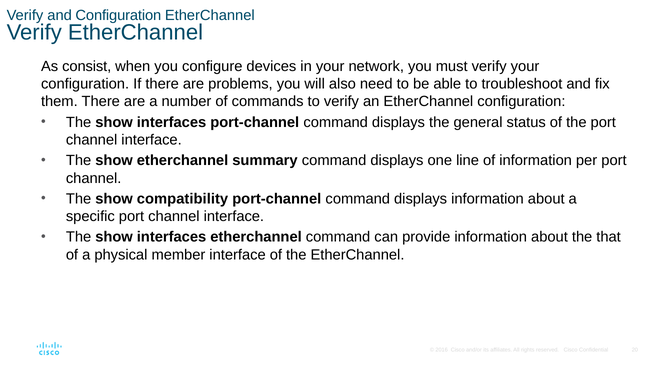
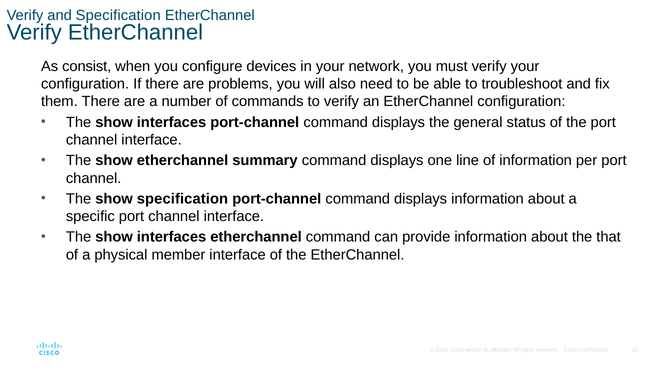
and Configuration: Configuration -> Specification
show compatibility: compatibility -> specification
